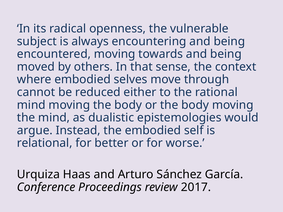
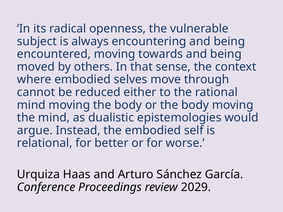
2017: 2017 -> 2029
